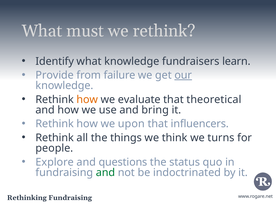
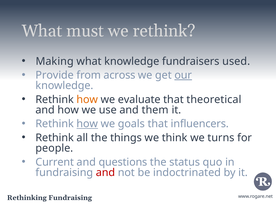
Identify: Identify -> Making
learn: learn -> used
failure: failure -> across
bring: bring -> them
how at (87, 124) underline: none -> present
upon: upon -> goals
Explore: Explore -> Current
and at (106, 172) colour: green -> red
